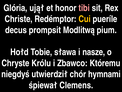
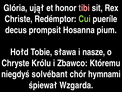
Cui colour: yellow -> light green
Modlitwą: Modlitwą -> Hosanna
utwierdził: utwierdził -> solvébant
Clemens: Clemens -> Wzgarda
